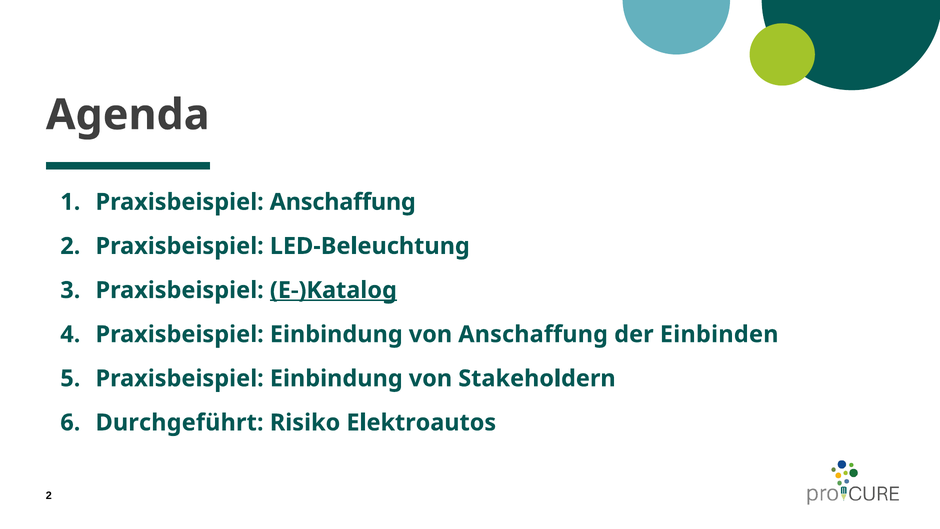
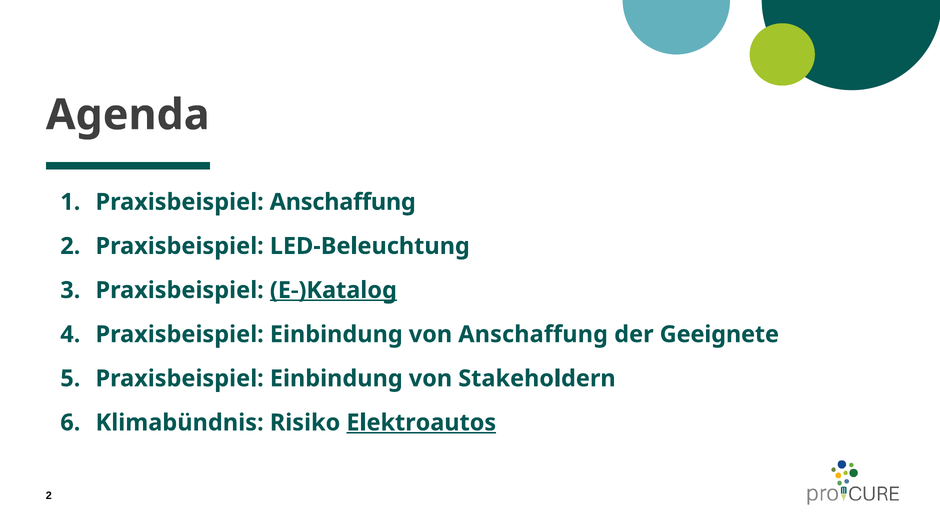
Einbinden: Einbinden -> Geeignete
Durchgeführt: Durchgeführt -> Klimabündnis
Elektroautos underline: none -> present
